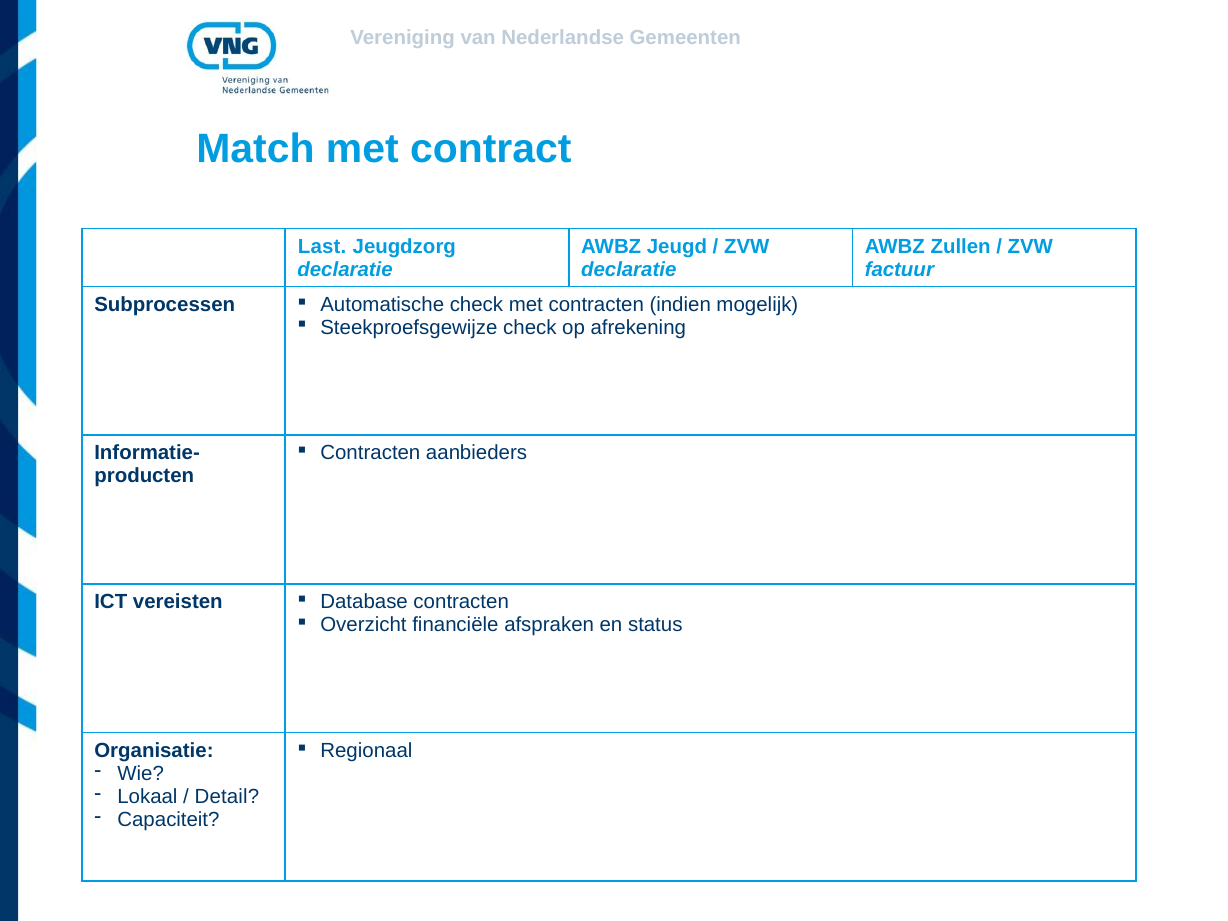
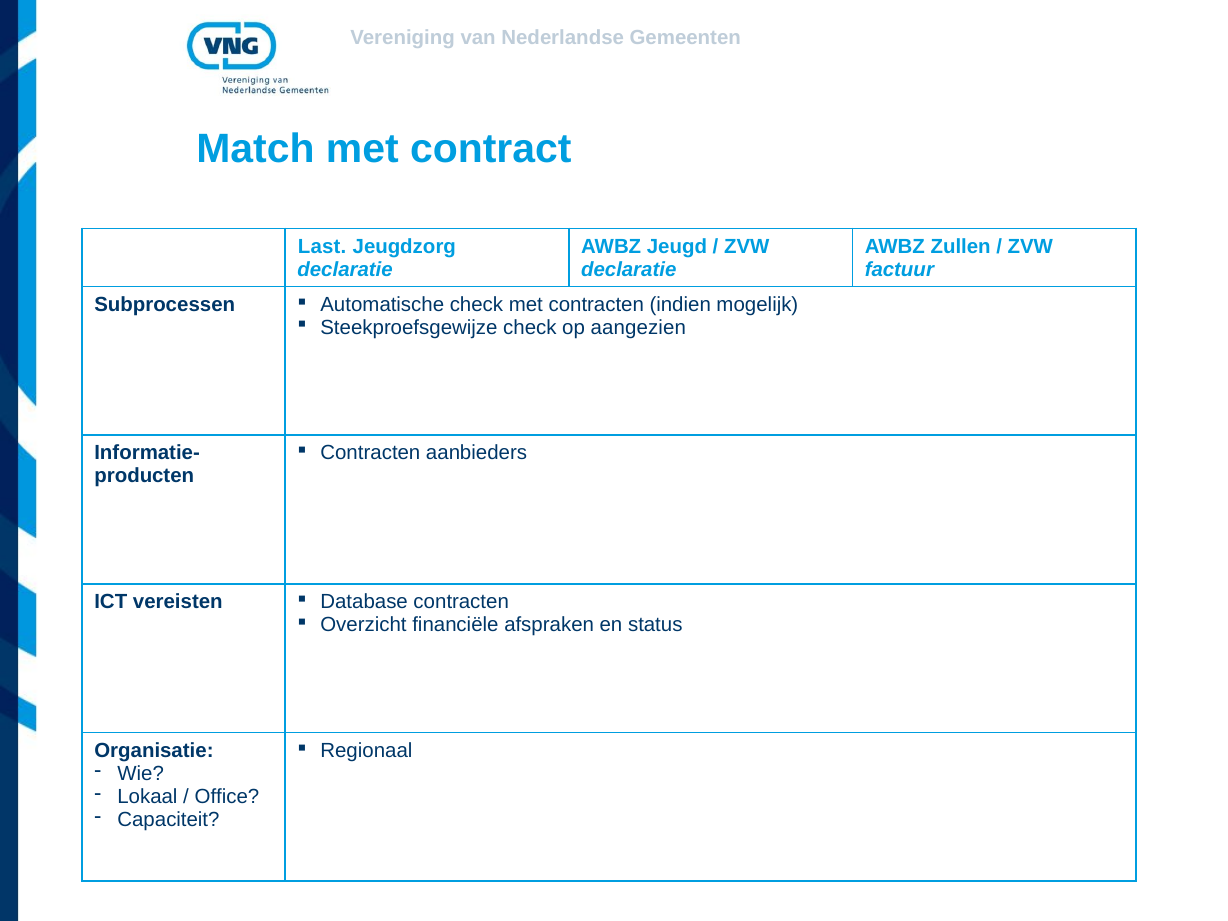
afrekening: afrekening -> aangezien
Detail: Detail -> Office
